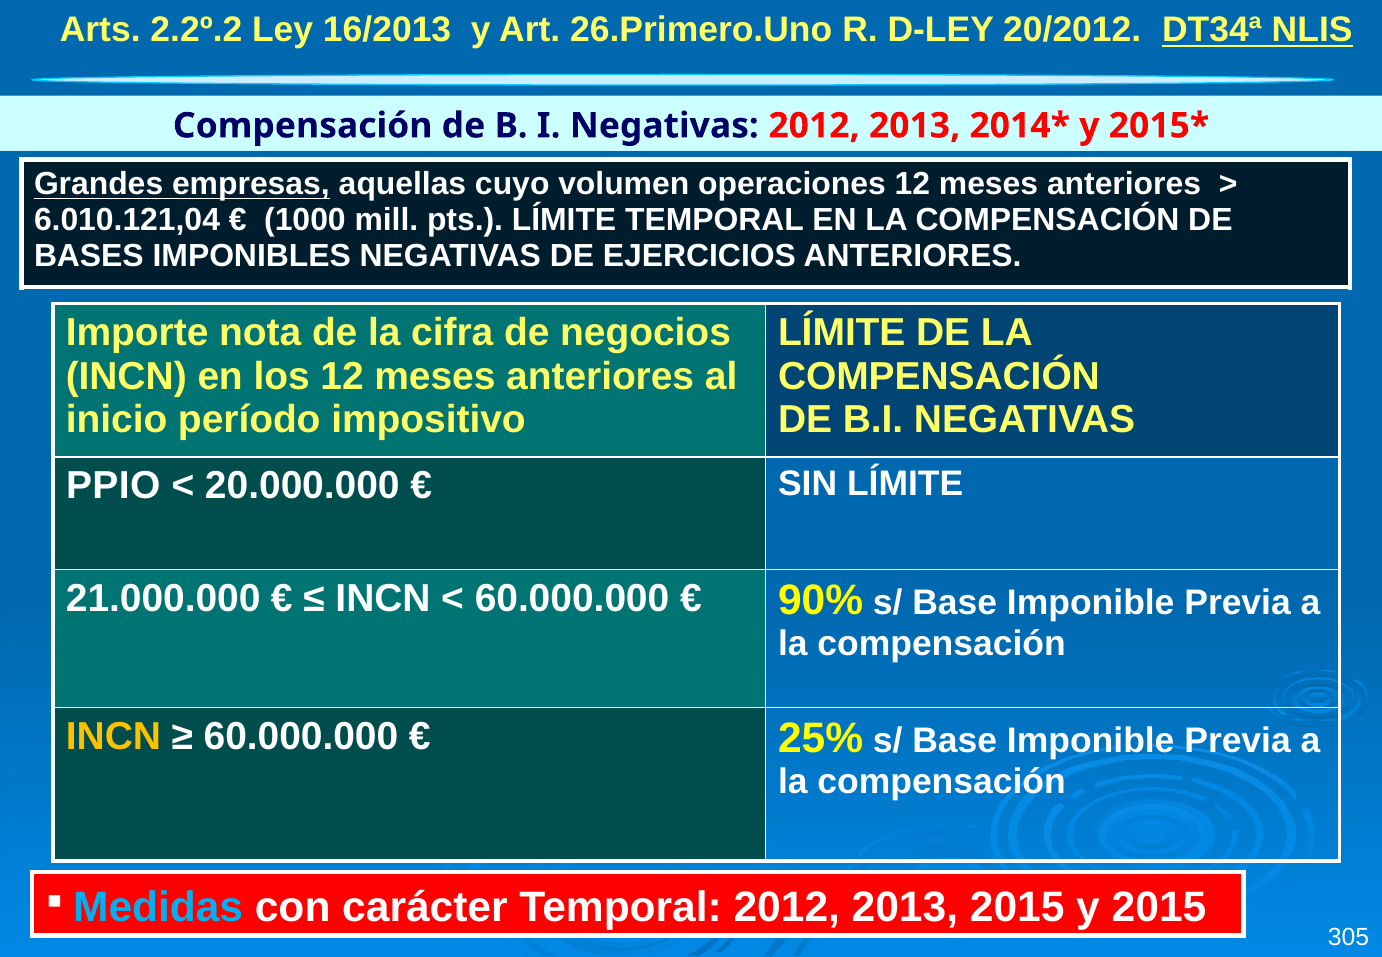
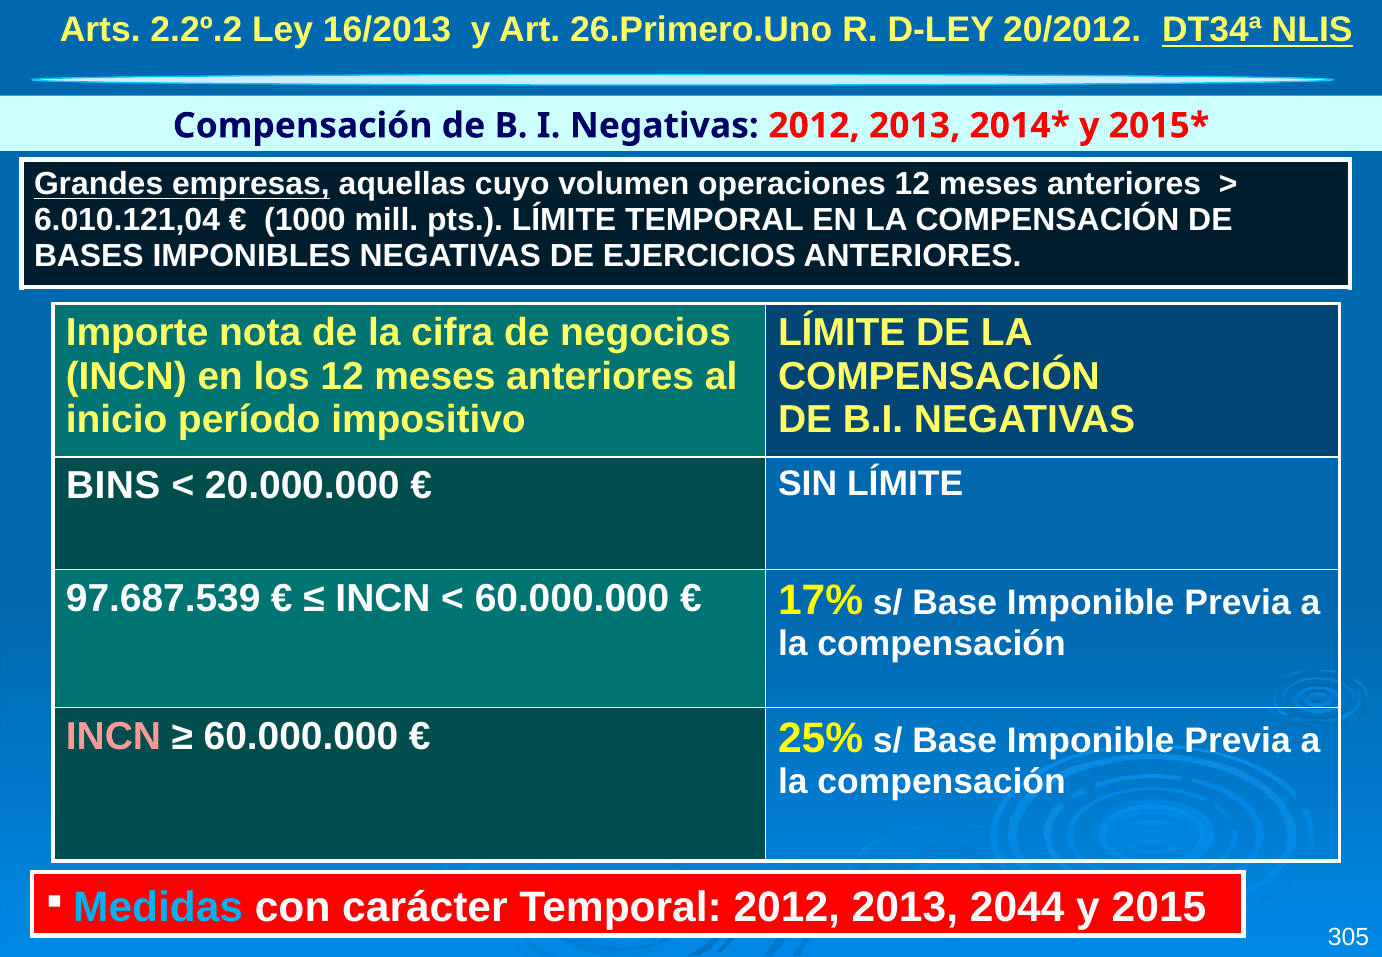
PPIO: PPIO -> BINS
21.000.000: 21.000.000 -> 97.687.539
90%: 90% -> 17%
INCN at (113, 736) colour: yellow -> pink
2013 2015: 2015 -> 2044
